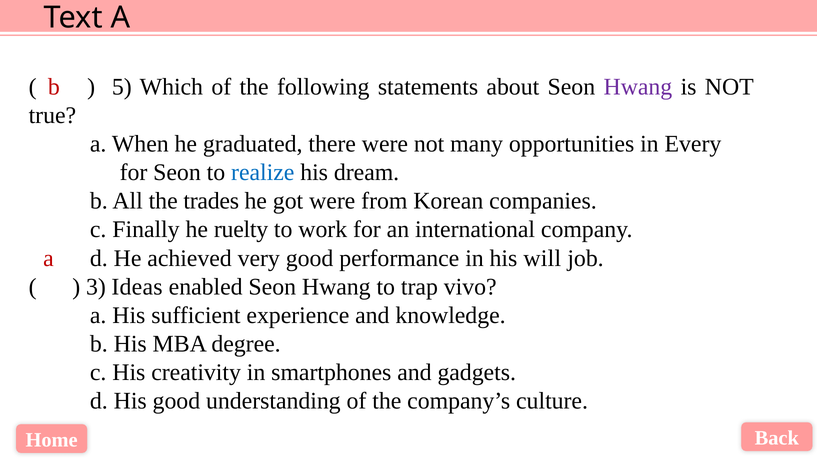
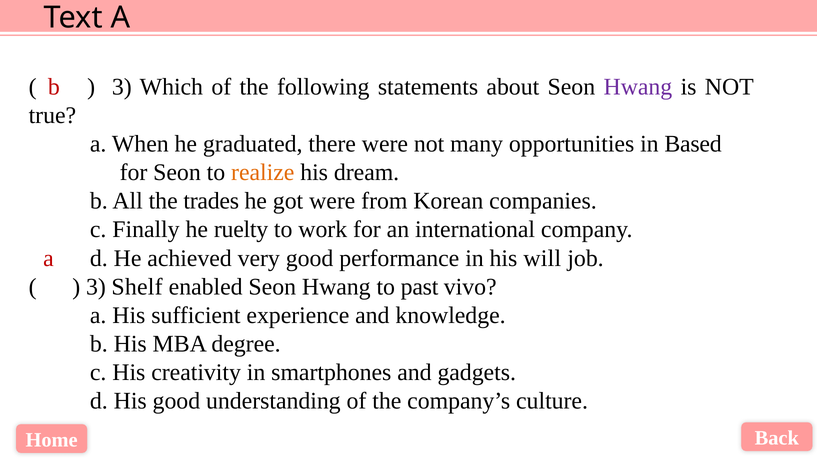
5 at (122, 87): 5 -> 3
Every: Every -> Based
realize colour: blue -> orange
Ideas: Ideas -> Shelf
trap: trap -> past
